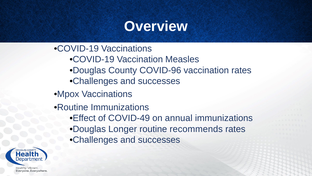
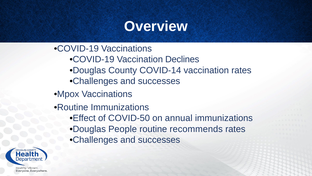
Measles: Measles -> Declines
COVID-96: COVID-96 -> COVID-14
COVID-49: COVID-49 -> COVID-50
Longer: Longer -> People
